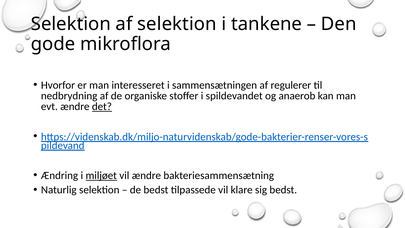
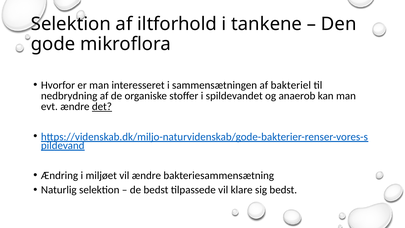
af selektion: selektion -> iltforhold
regulerer: regulerer -> bakteriel
miljøet underline: present -> none
